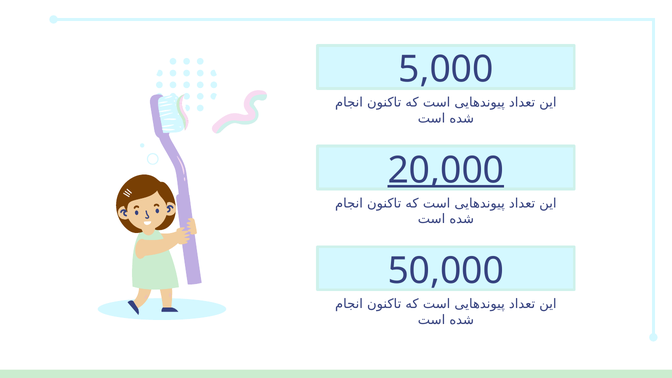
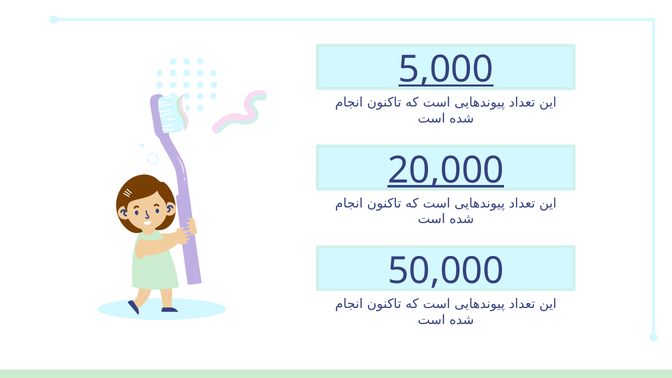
5,000 underline: none -> present
